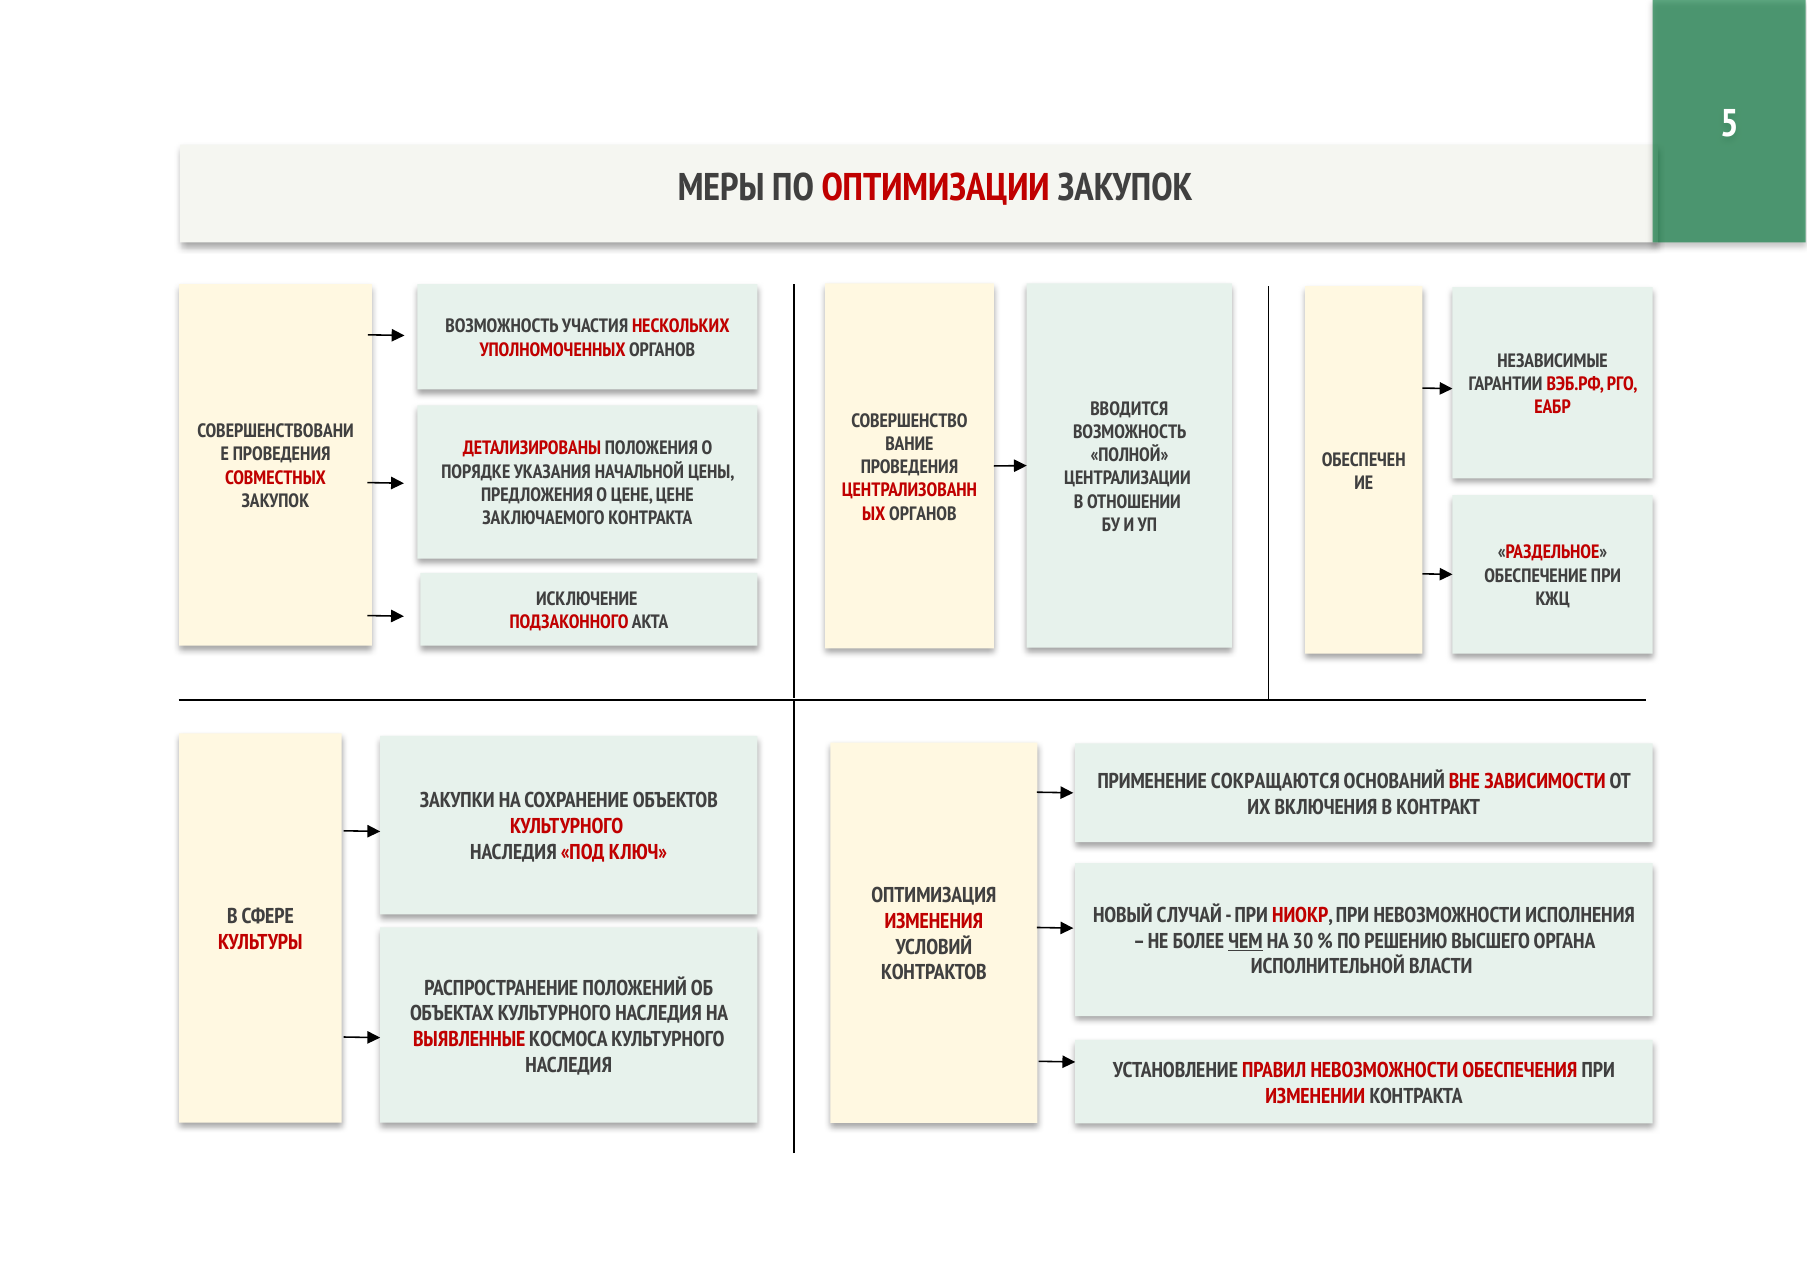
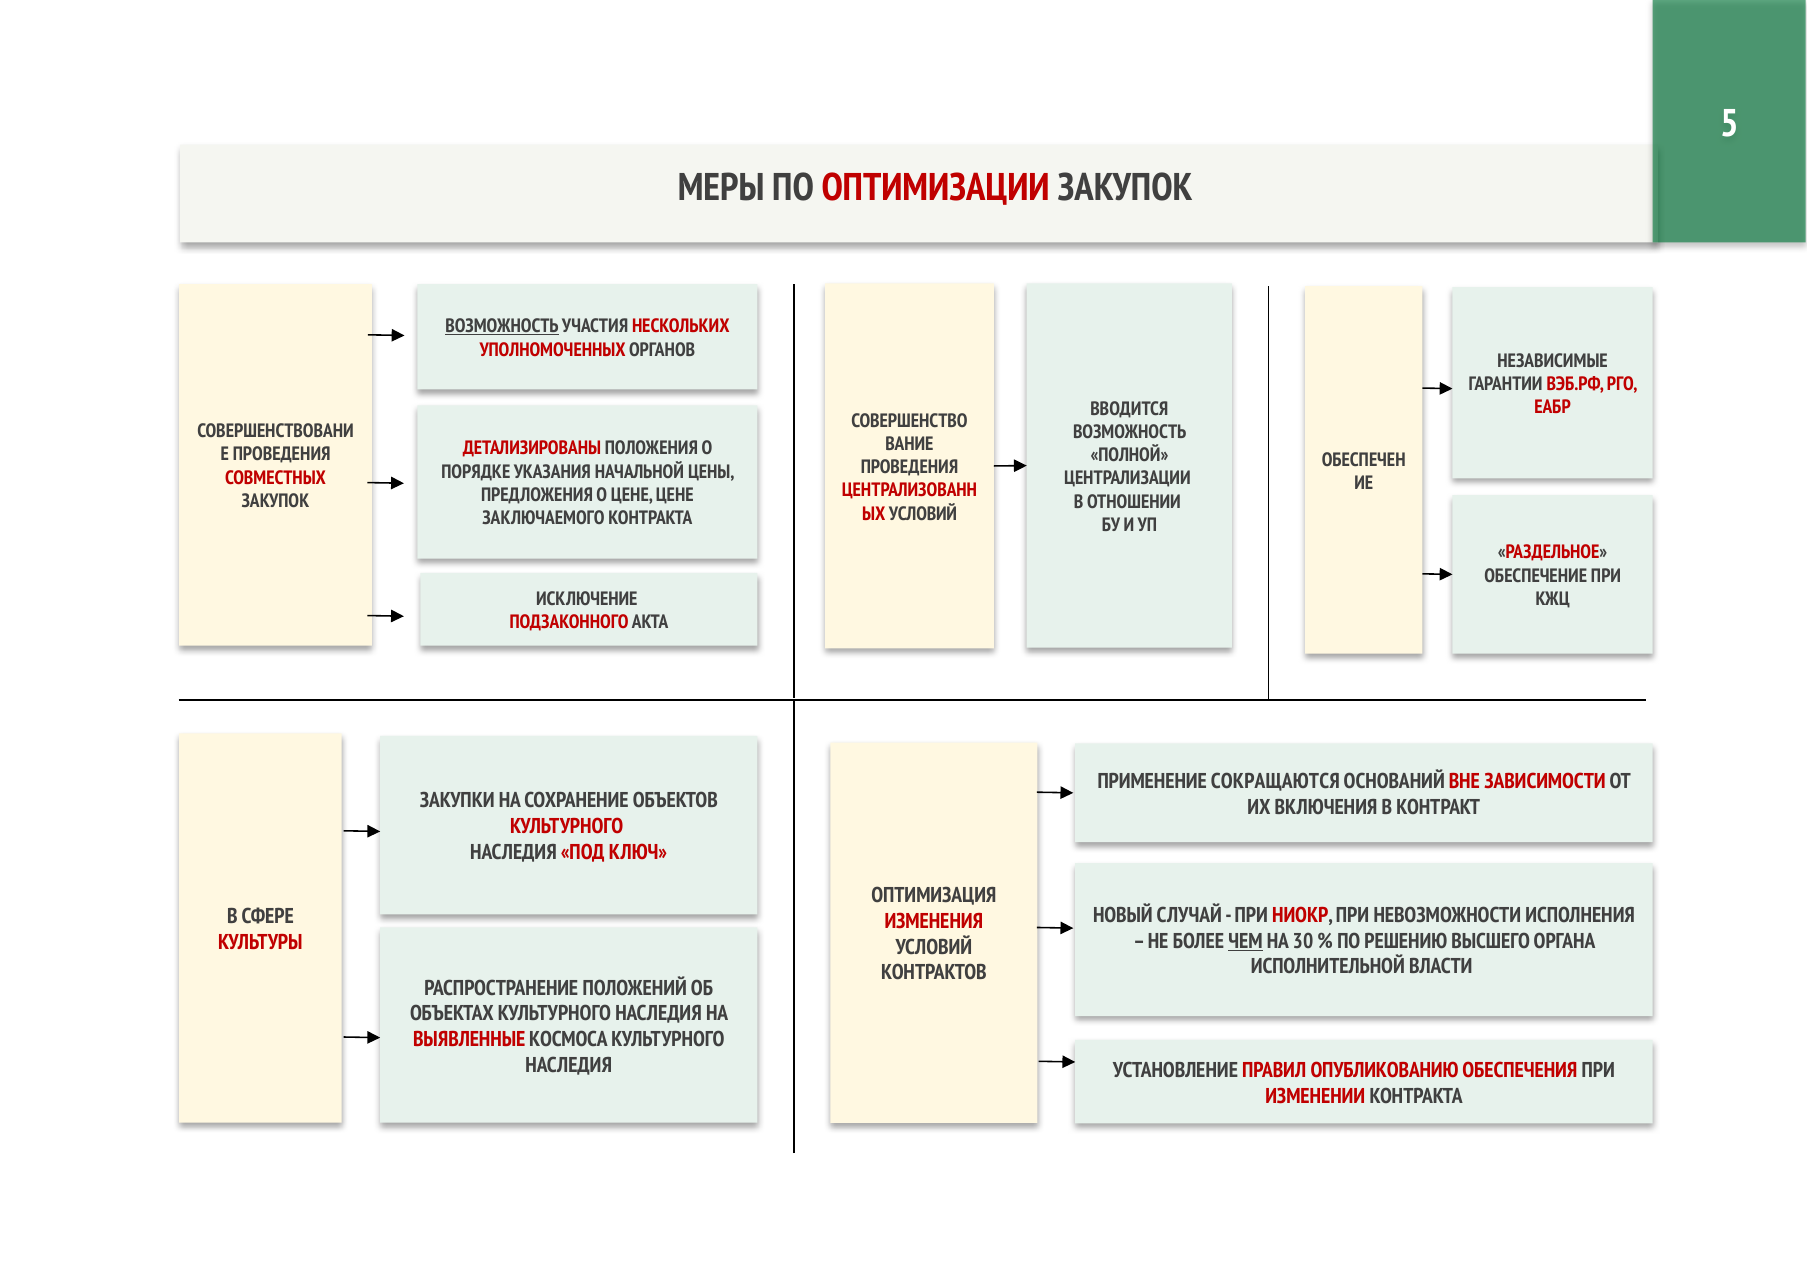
ВОЗМОЖНОСТЬ at (502, 327) underline: none -> present
ОРГАНОВ at (923, 514): ОРГАНОВ -> УСЛОВИЙ
ПРАВИЛ НЕВОЗМОЖНОСТИ: НЕВОЗМОЖНОСТИ -> ОПУБЛИКОВАНИЮ
